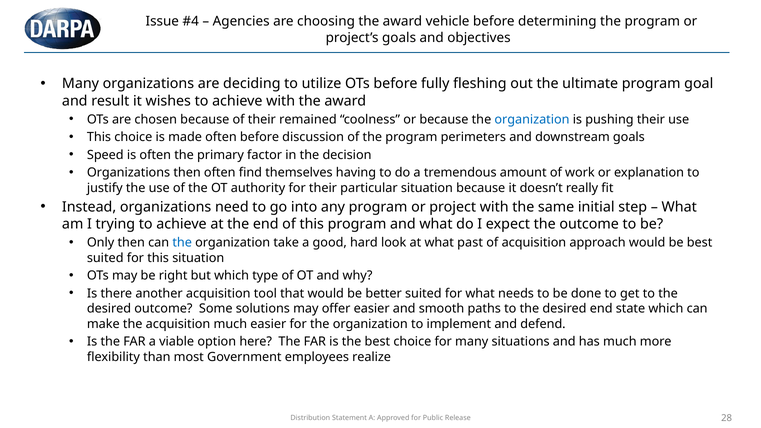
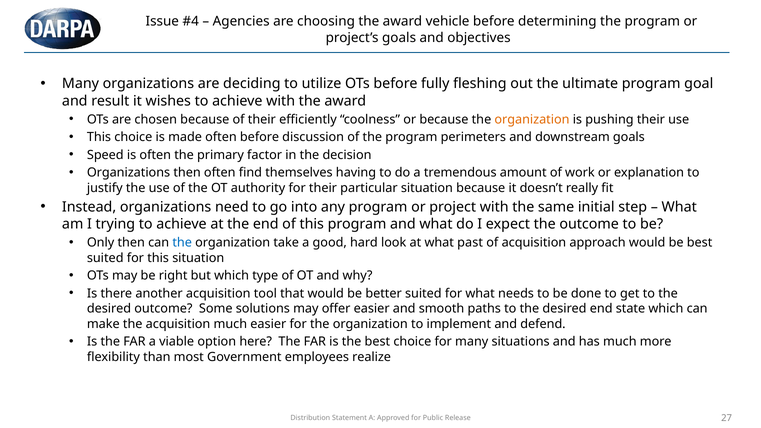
remained: remained -> efficiently
organization at (532, 119) colour: blue -> orange
28: 28 -> 27
